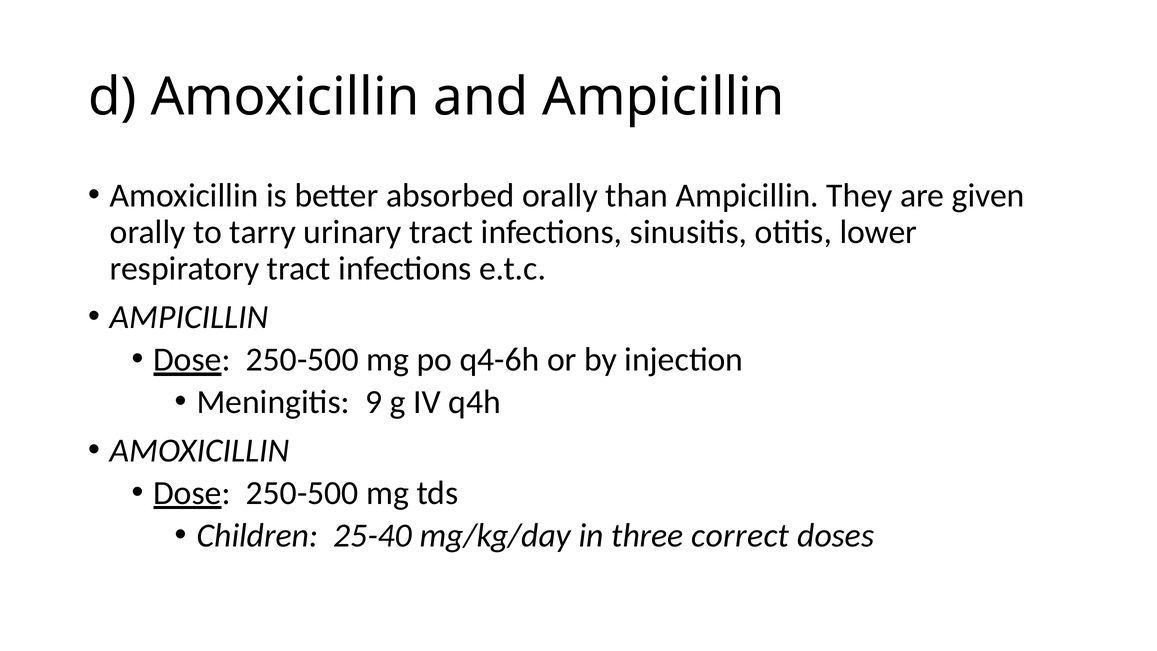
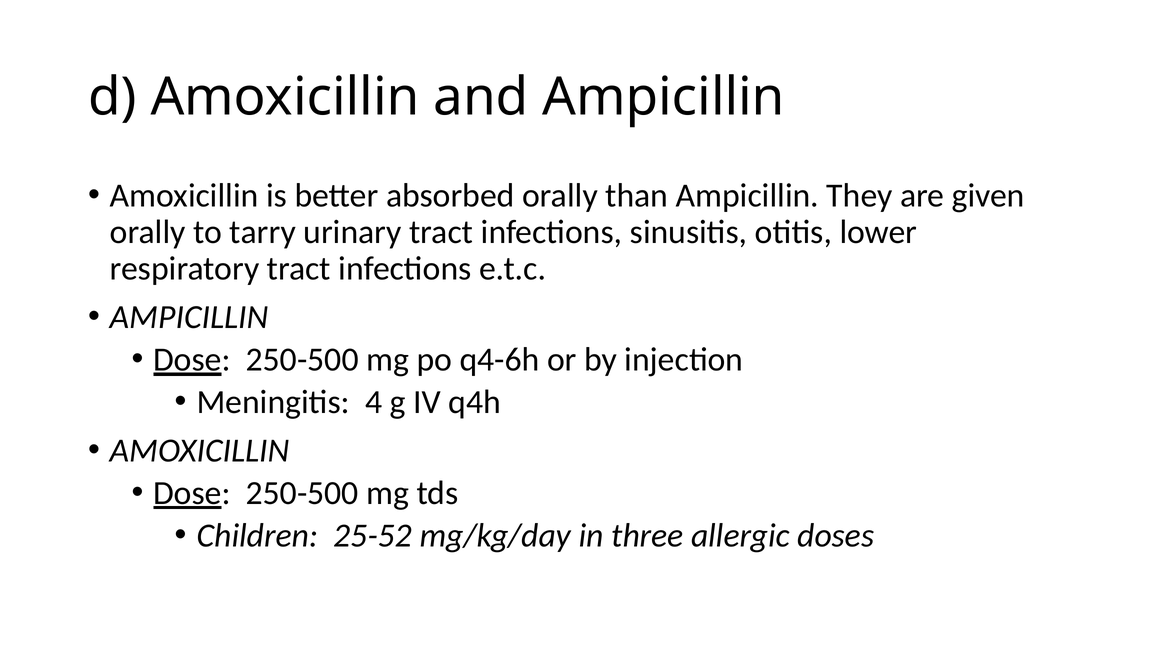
9: 9 -> 4
25-40: 25-40 -> 25-52
correct: correct -> allergic
